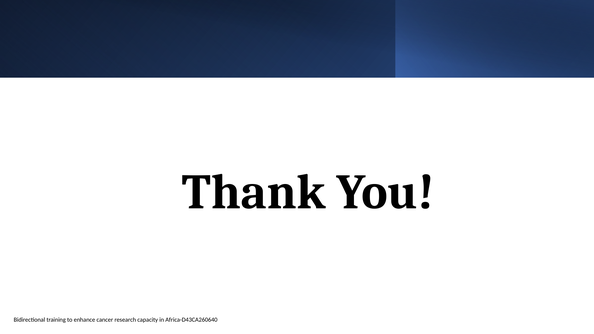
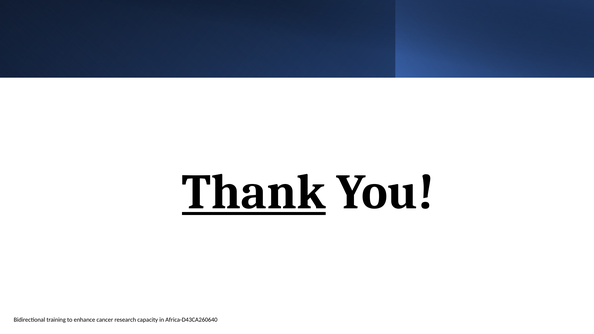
Thank underline: none -> present
